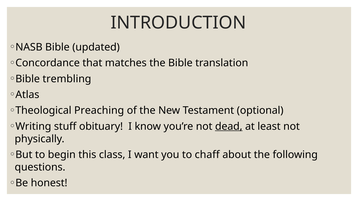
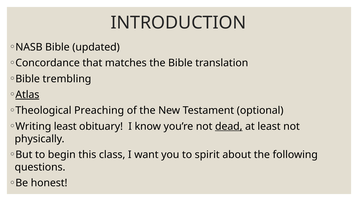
Atlas underline: none -> present
Writing stuff: stuff -> least
chaff: chaff -> spirit
